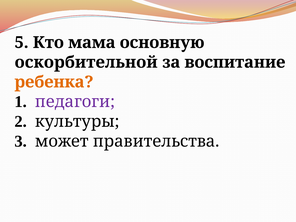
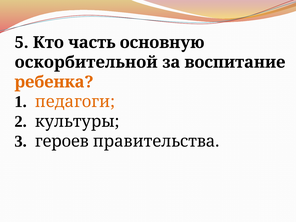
мама: мама -> часть
педагоги colour: purple -> orange
может: может -> героев
